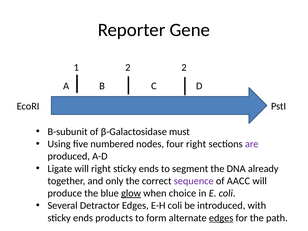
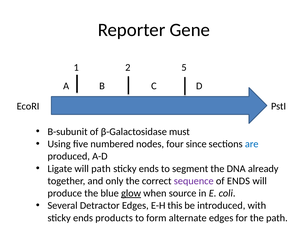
2 2: 2 -> 5
four right: right -> since
are colour: purple -> blue
will right: right -> path
of AACC: AACC -> ENDS
choice: choice -> source
E-H coli: coli -> this
edges at (221, 218) underline: present -> none
